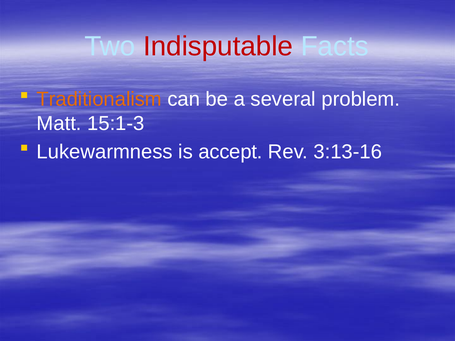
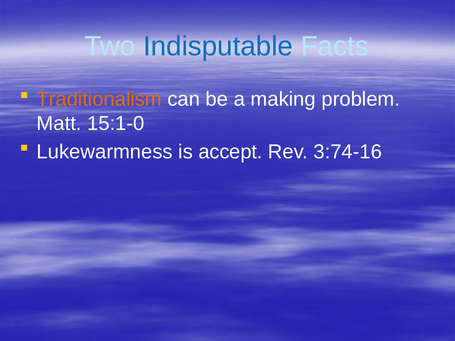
Indisputable colour: red -> blue
several: several -> making
15:1-3: 15:1-3 -> 15:1-0
3:13-16: 3:13-16 -> 3:74-16
